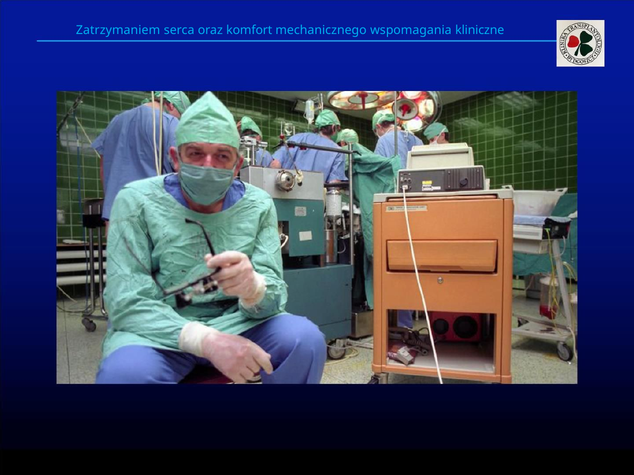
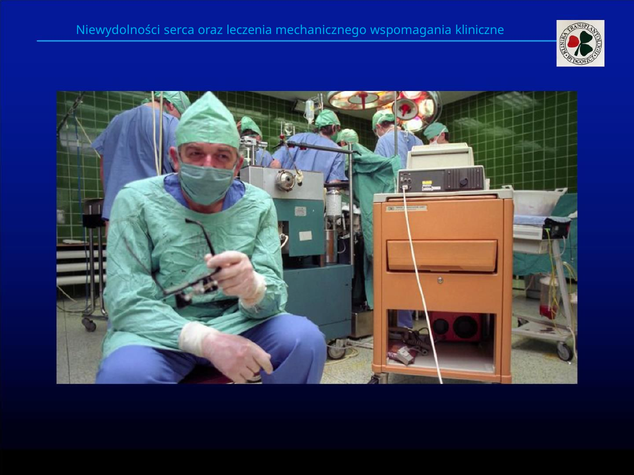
Zatrzymaniem: Zatrzymaniem -> Niewydolności
komfort: komfort -> leczenia
